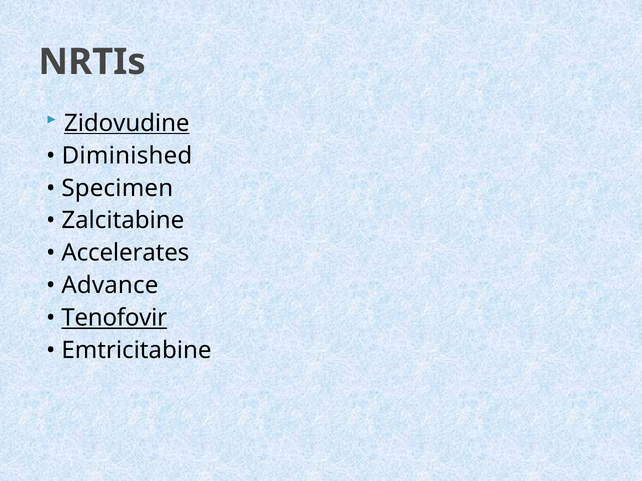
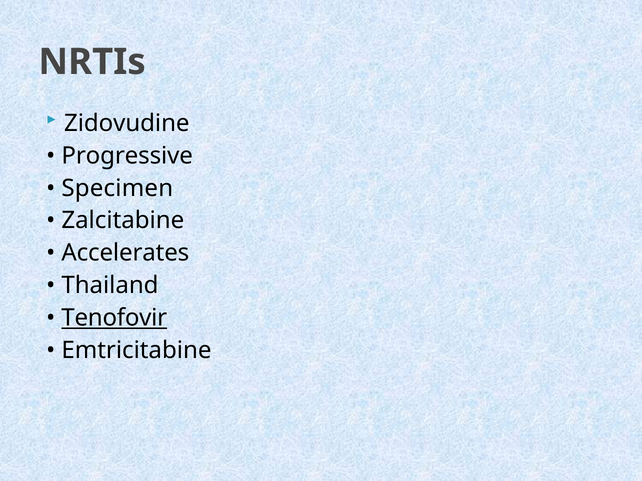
Zidovudine underline: present -> none
Diminished: Diminished -> Progressive
Advance: Advance -> Thailand
